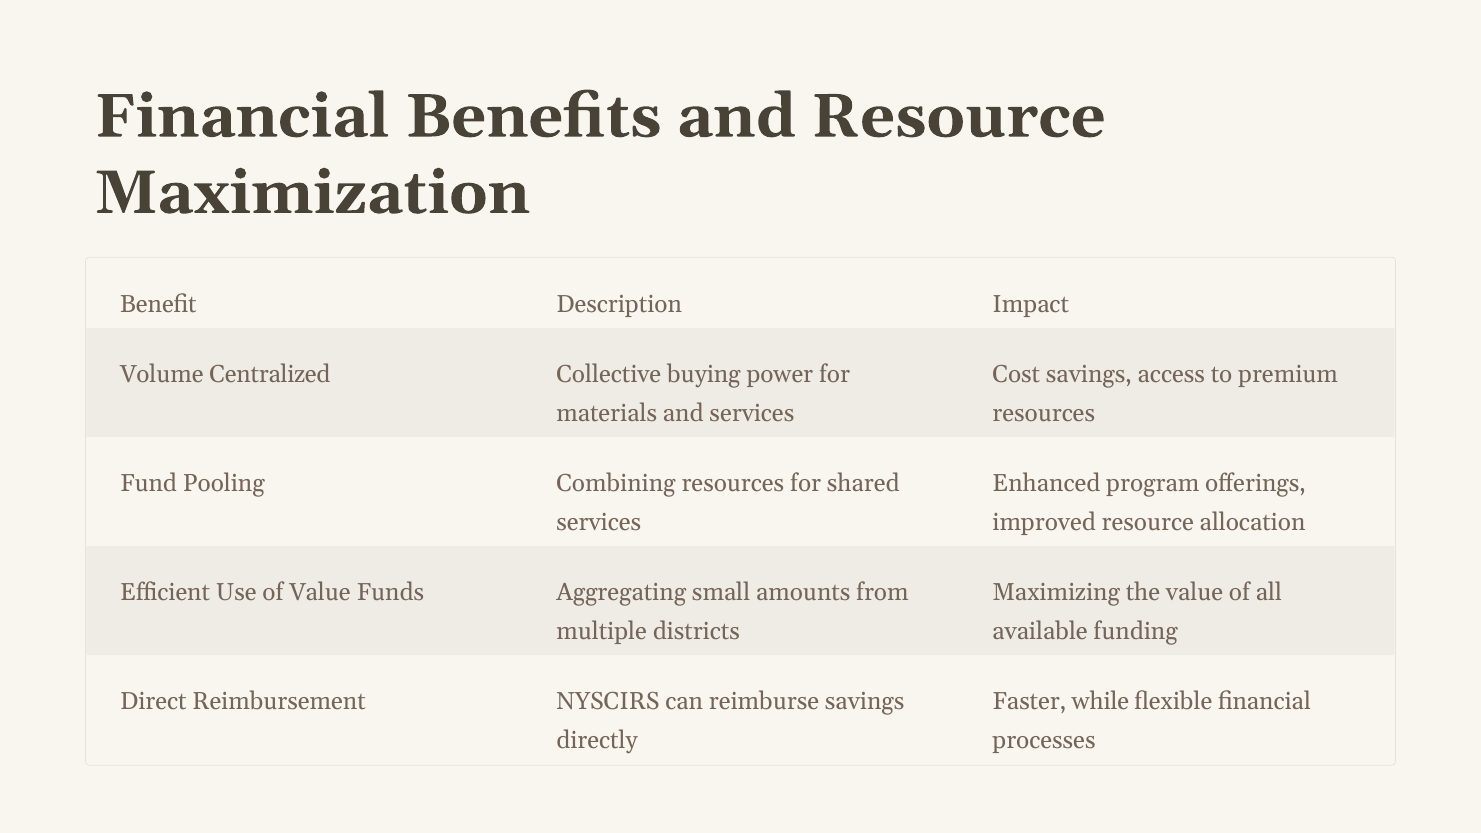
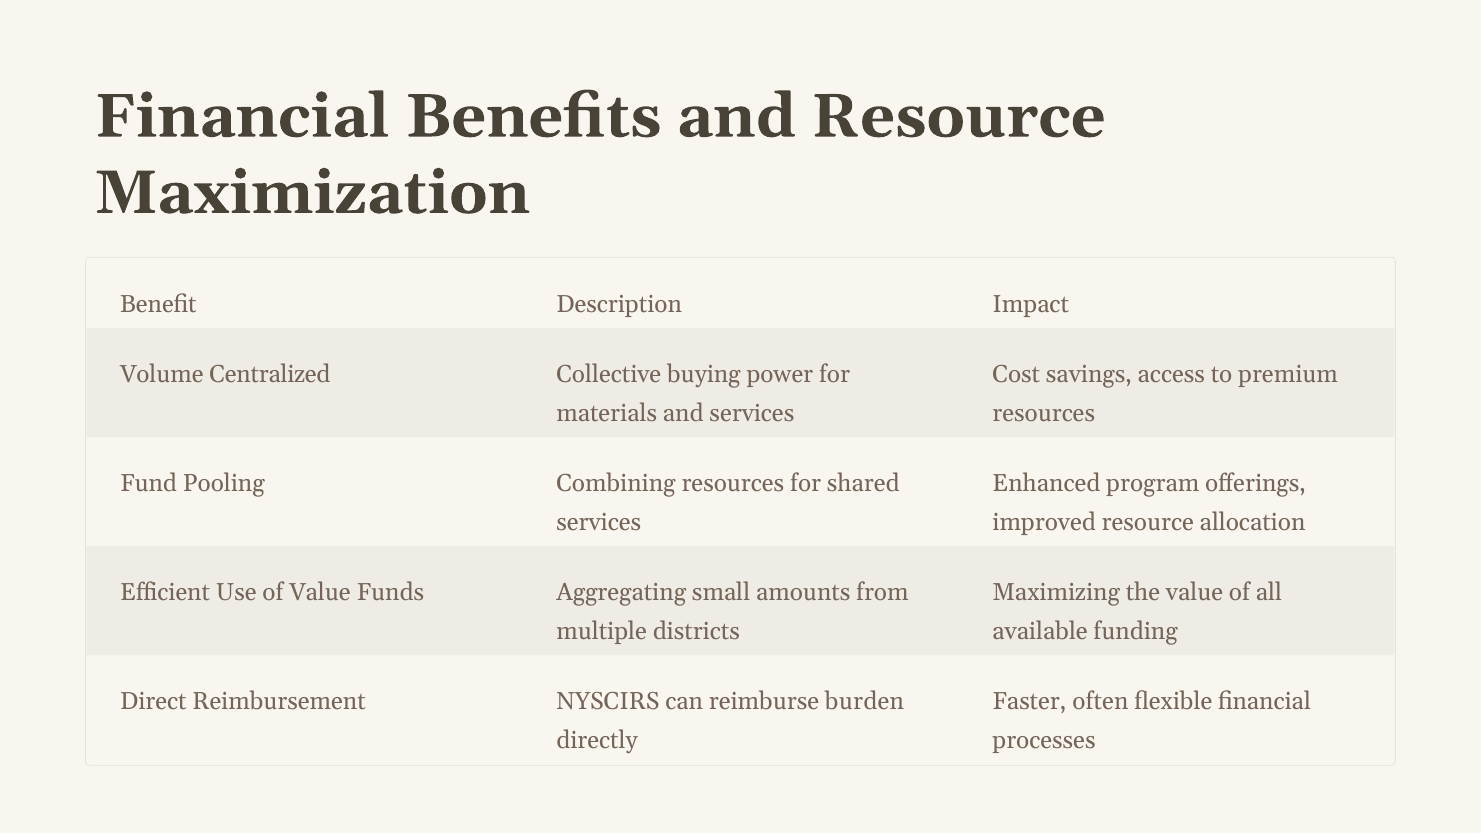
reimburse savings: savings -> burden
while: while -> often
